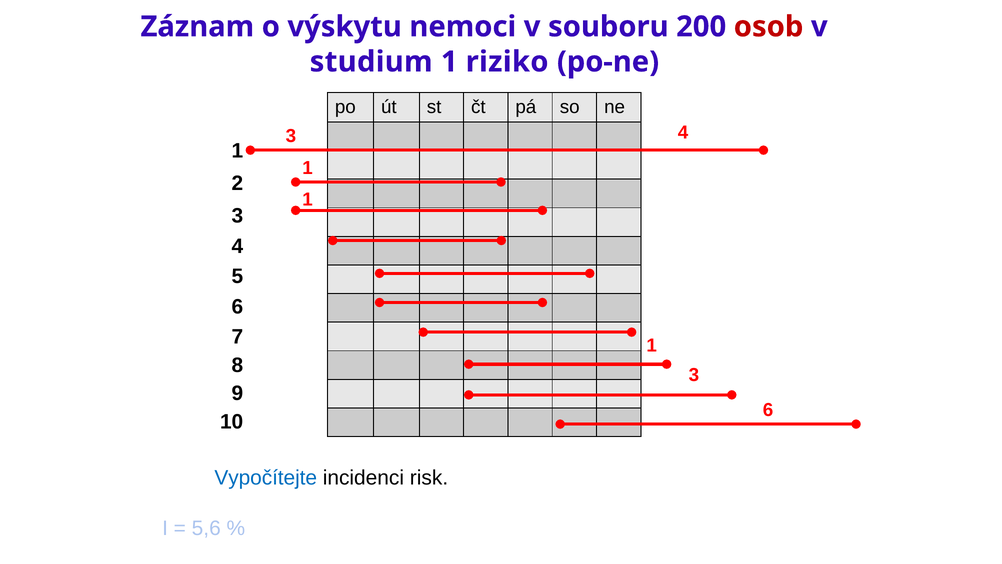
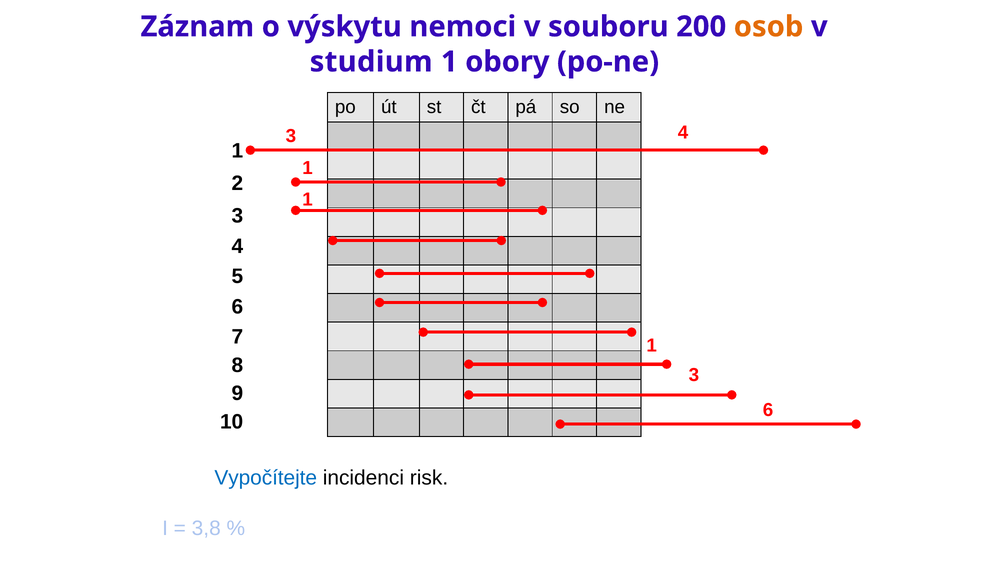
osob colour: red -> orange
riziko: riziko -> obory
5,6: 5,6 -> 3,8
